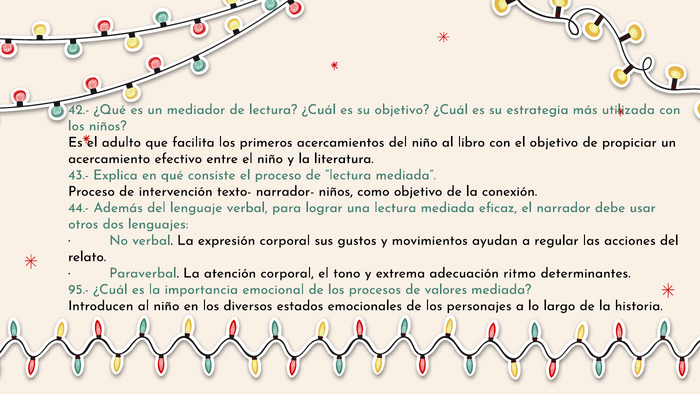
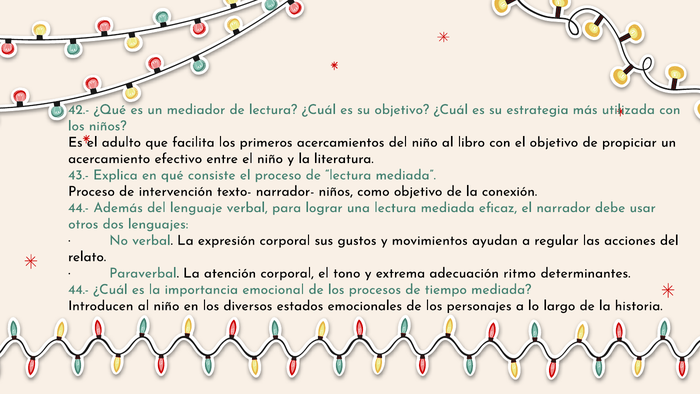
95.- at (79, 289): 95.- -> 44.-
valores: valores -> tiempo
